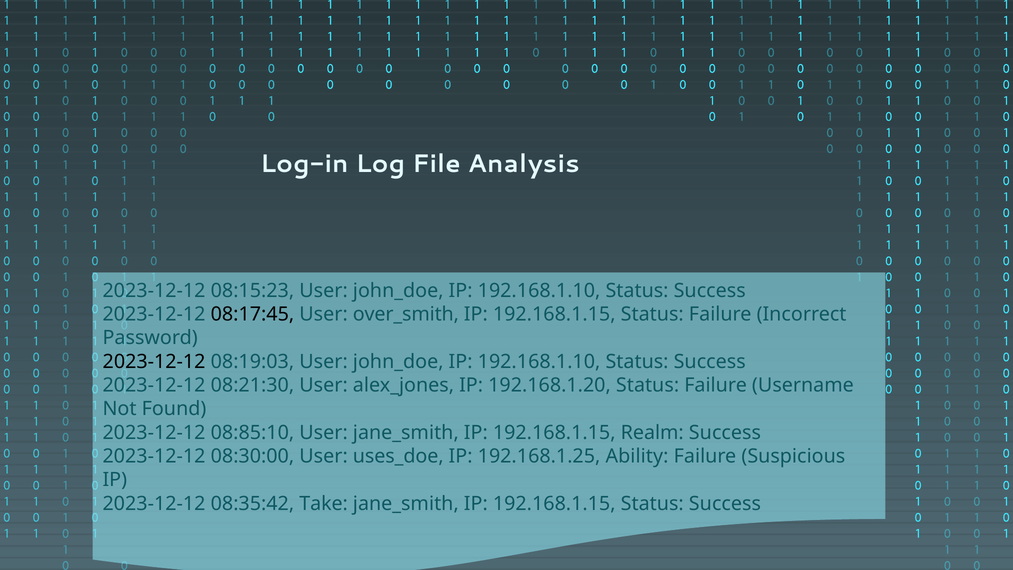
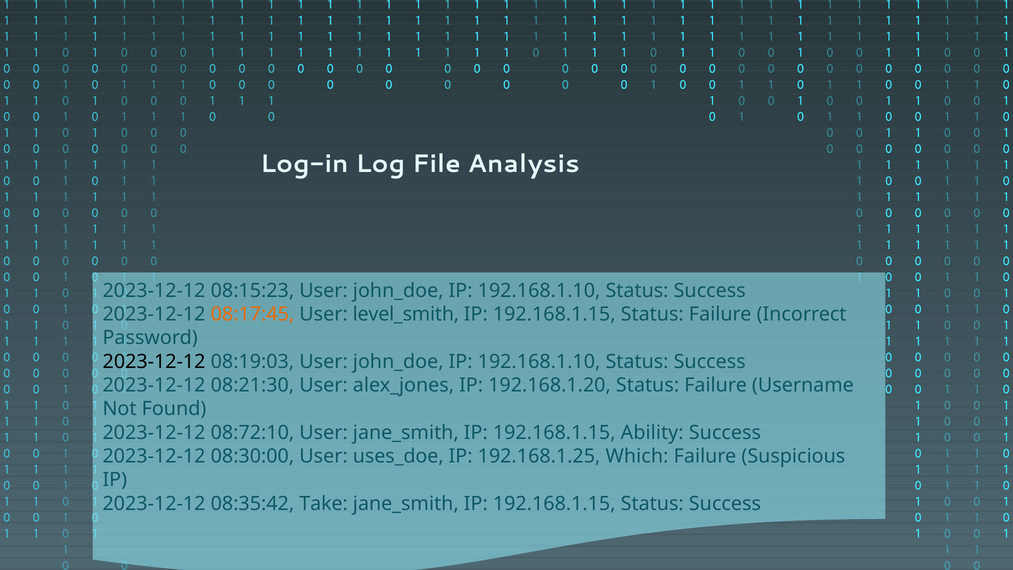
08:17:45 colour: black -> orange
over_smith: over_smith -> level_smith
08:85:10: 08:85:10 -> 08:72:10
Realm: Realm -> Ability
Ability: Ability -> Which
